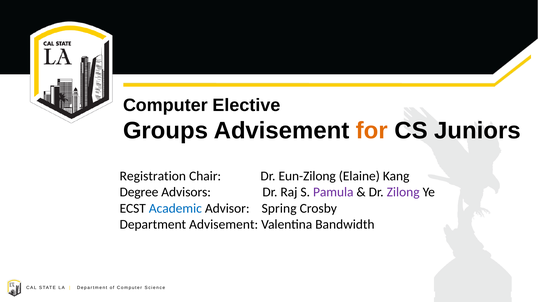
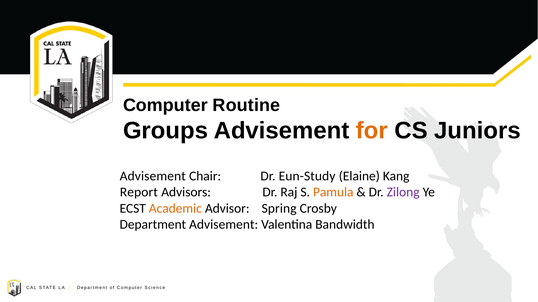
Elective: Elective -> Routine
Registration at (153, 176): Registration -> Advisement
Eun-Zilong: Eun-Zilong -> Eun-Study
Degree: Degree -> Report
Pamula colour: purple -> orange
Academic colour: blue -> orange
